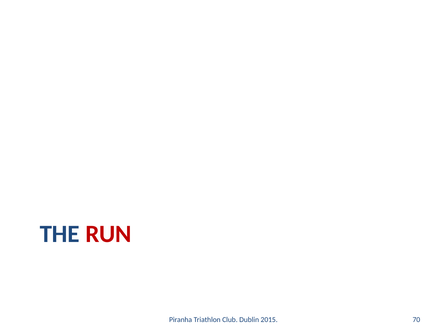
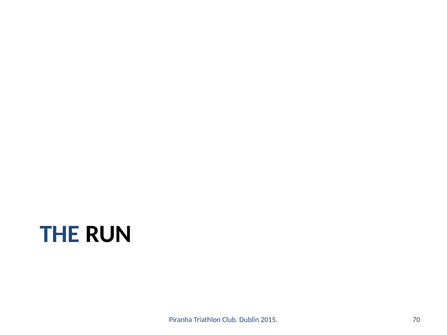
RUN colour: red -> black
